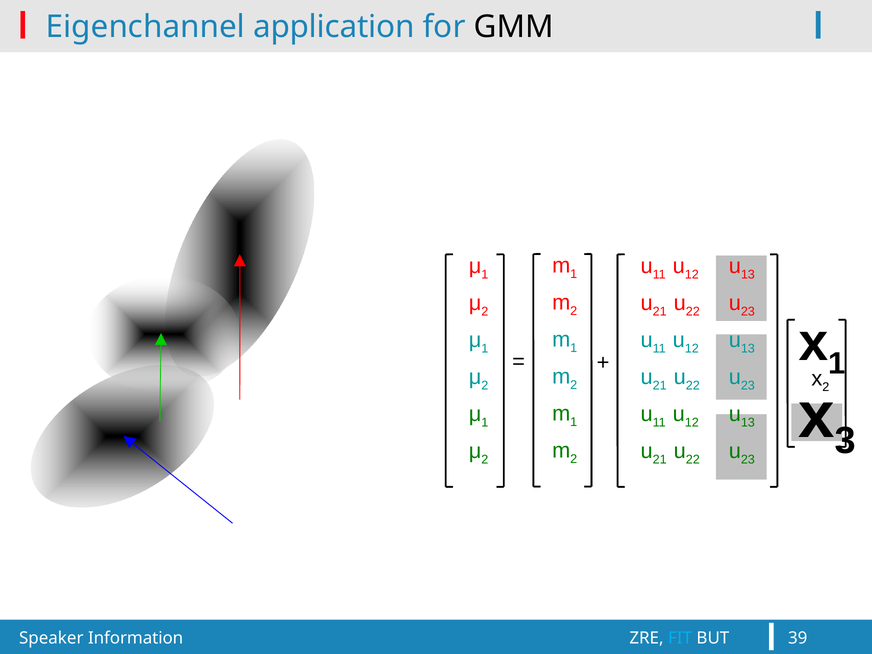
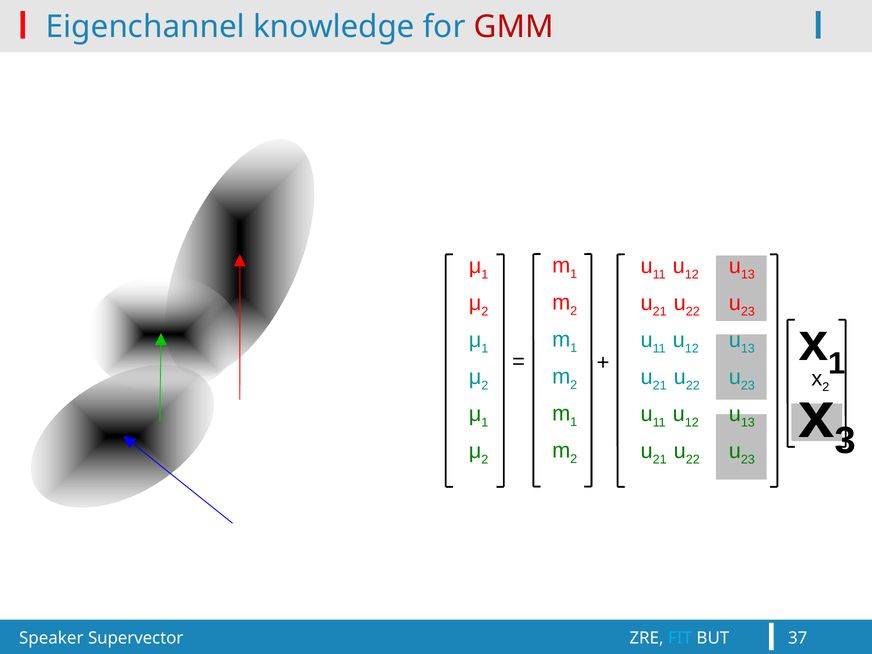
application: application -> knowledge
GMM colour: black -> red
Information: Information -> Supervector
39: 39 -> 37
